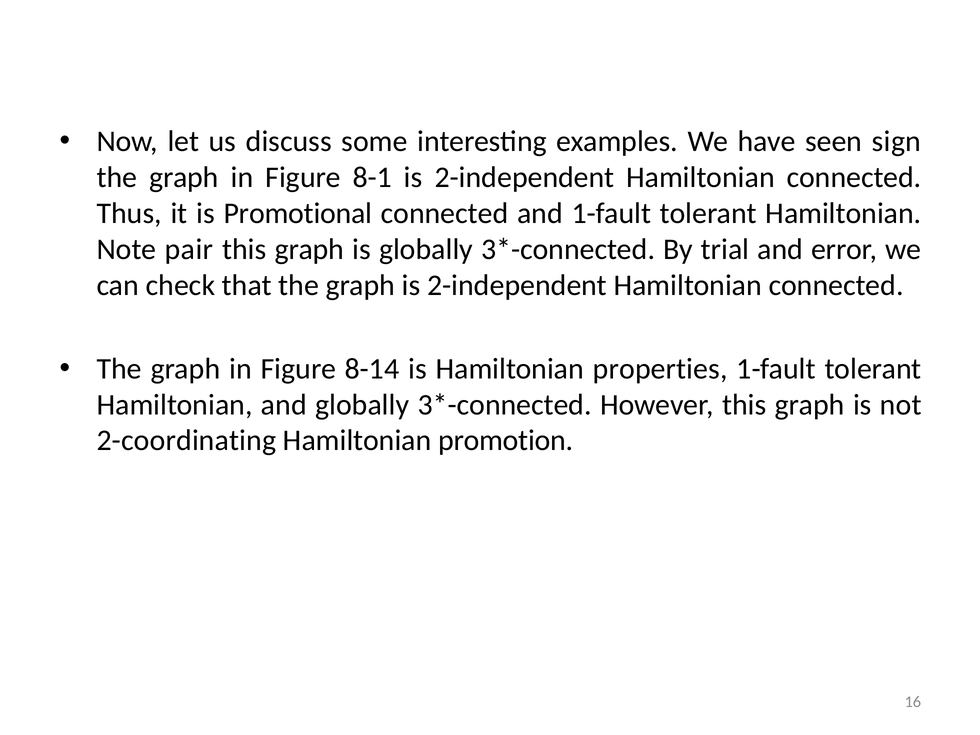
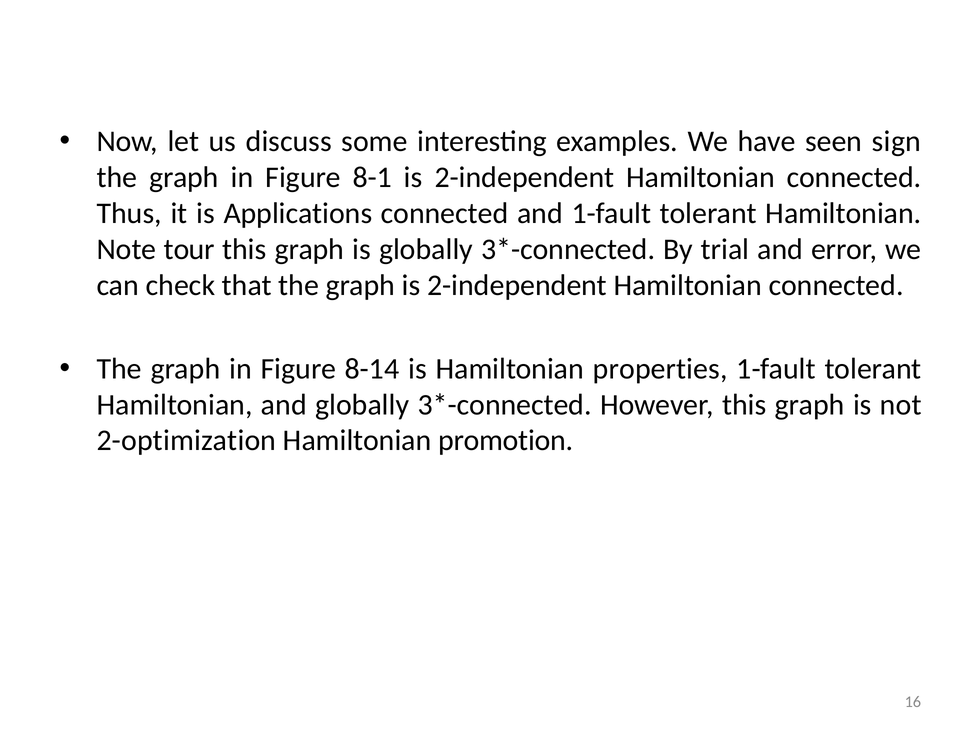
Promotional: Promotional -> Applications
pair: pair -> tour
2-coordinating: 2-coordinating -> 2-optimization
